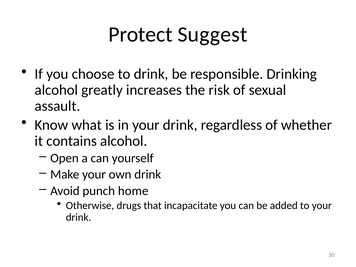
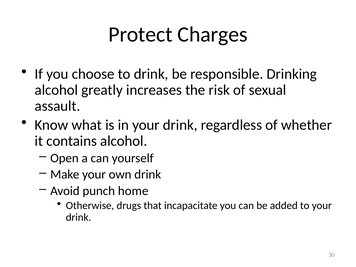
Suggest: Suggest -> Charges
